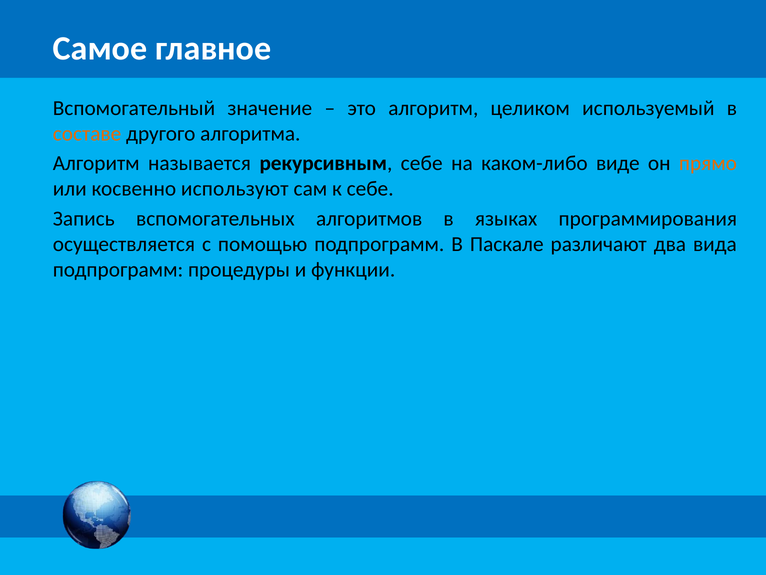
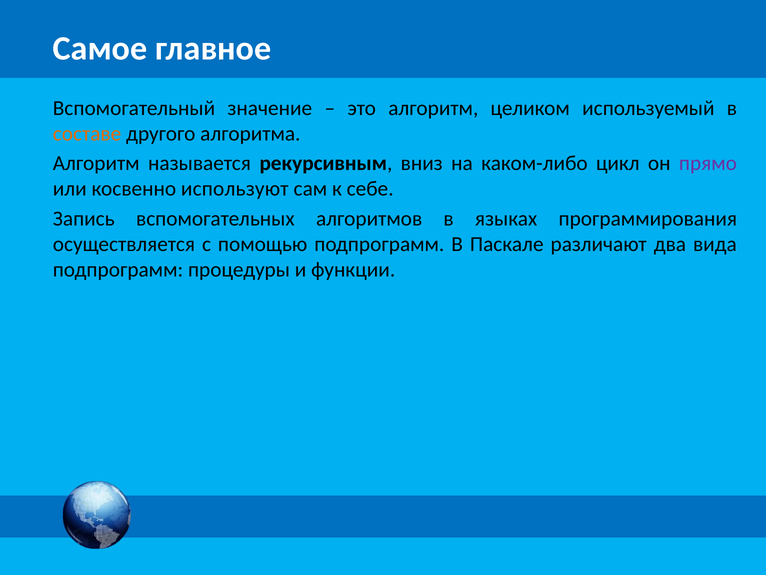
рекурсивным себе: себе -> вниз
виде: виде -> цикл
прямо colour: orange -> purple
